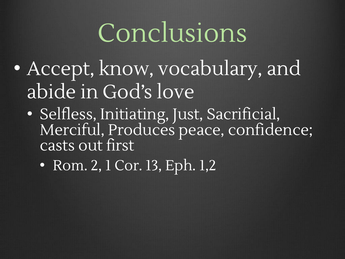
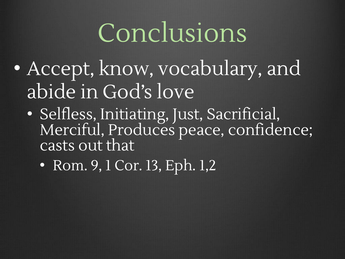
first: first -> that
2: 2 -> 9
